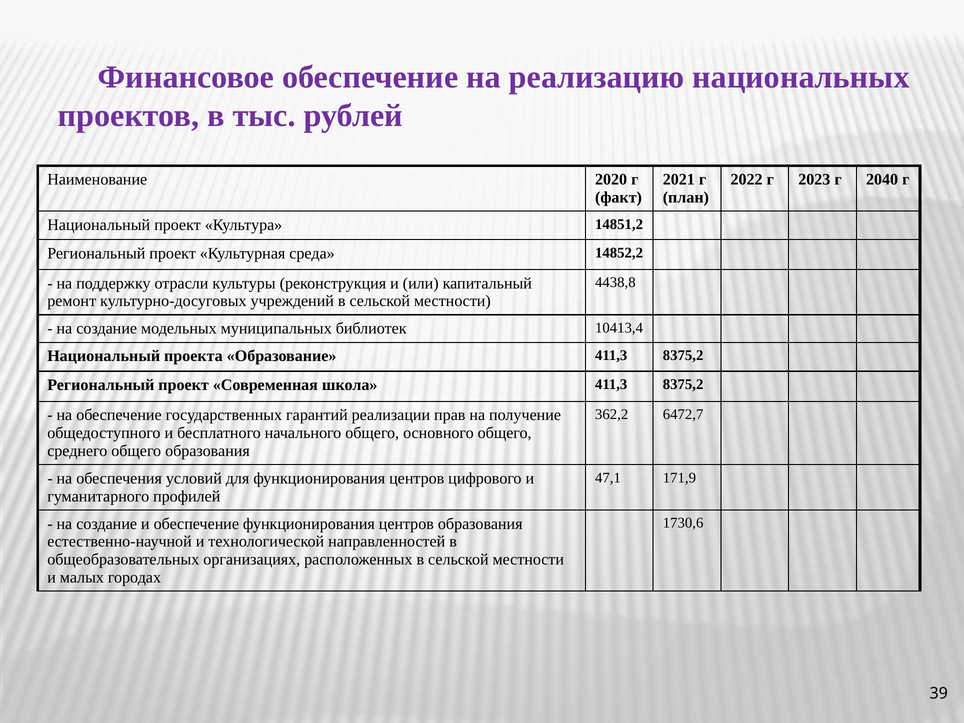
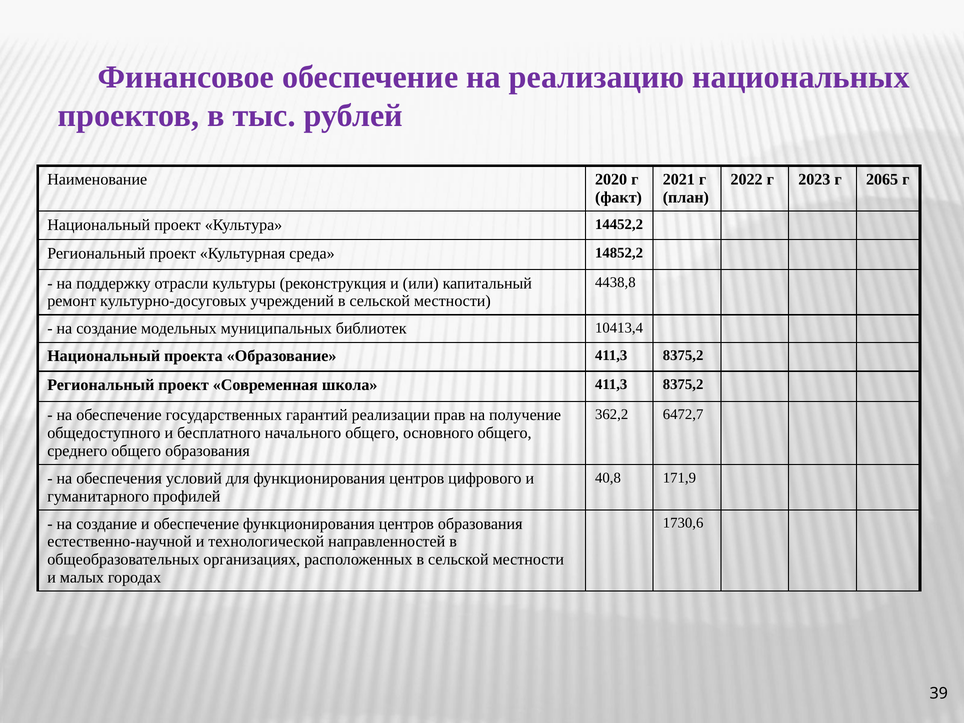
2040: 2040 -> 2065
14851,2: 14851,2 -> 14452,2
47,1: 47,1 -> 40,8
